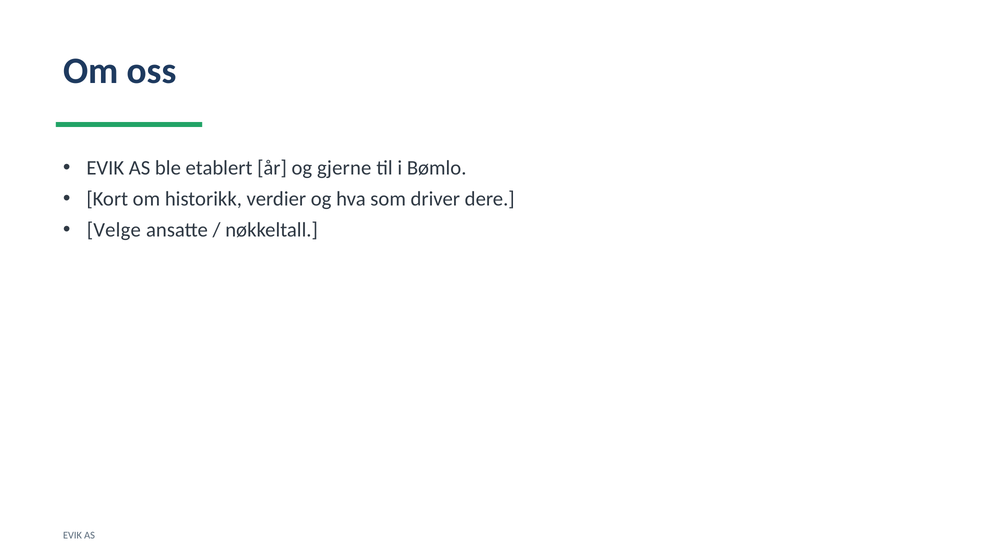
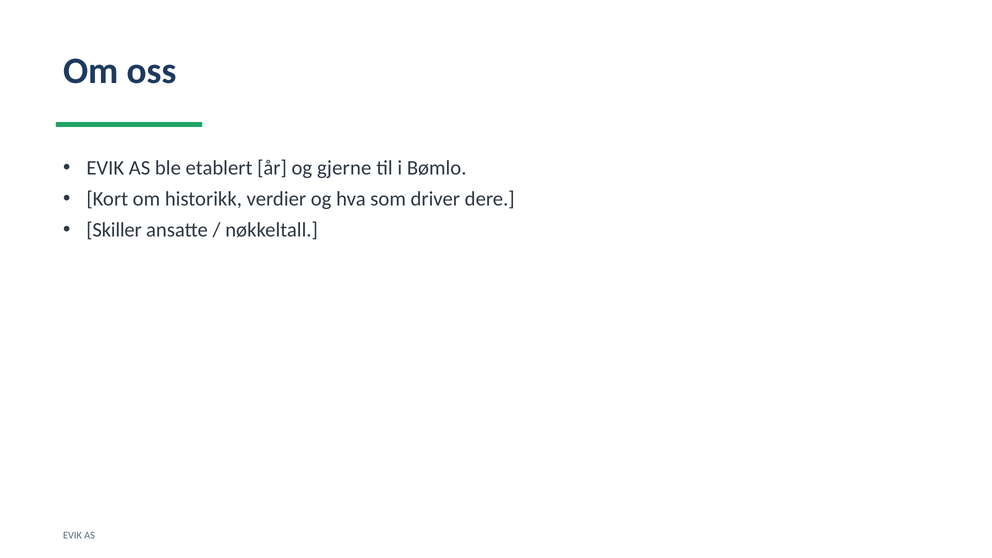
Velge: Velge -> Skiller
